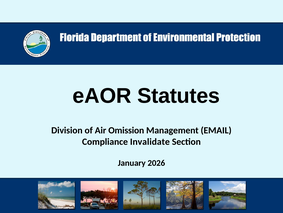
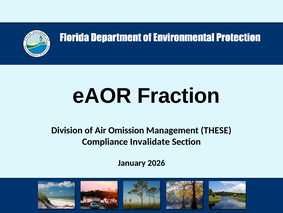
Statutes: Statutes -> Fraction
EMAIL: EMAIL -> THESE
